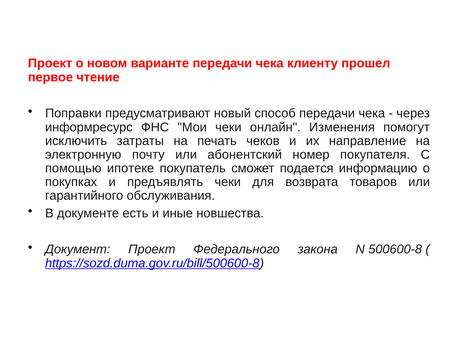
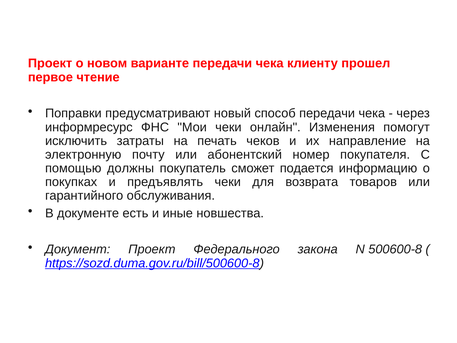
ипотеке: ипотеке -> должны
